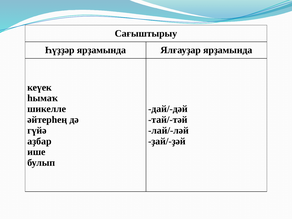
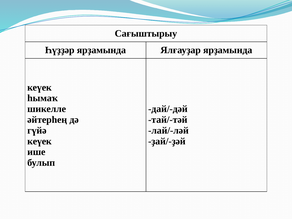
аҙбар at (39, 141): аҙбар -> кеүек
